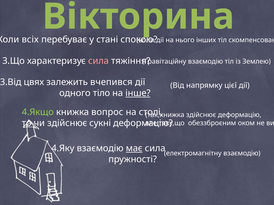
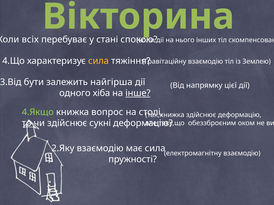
3.Що: 3.Що -> 4.Що
сила at (98, 61) colour: pink -> yellow
цвях: цвях -> бути
вчепився: вчепився -> найгірша
тіло: тіло -> хіба
4.Яку: 4.Яку -> 2.Яку
має underline: present -> none
